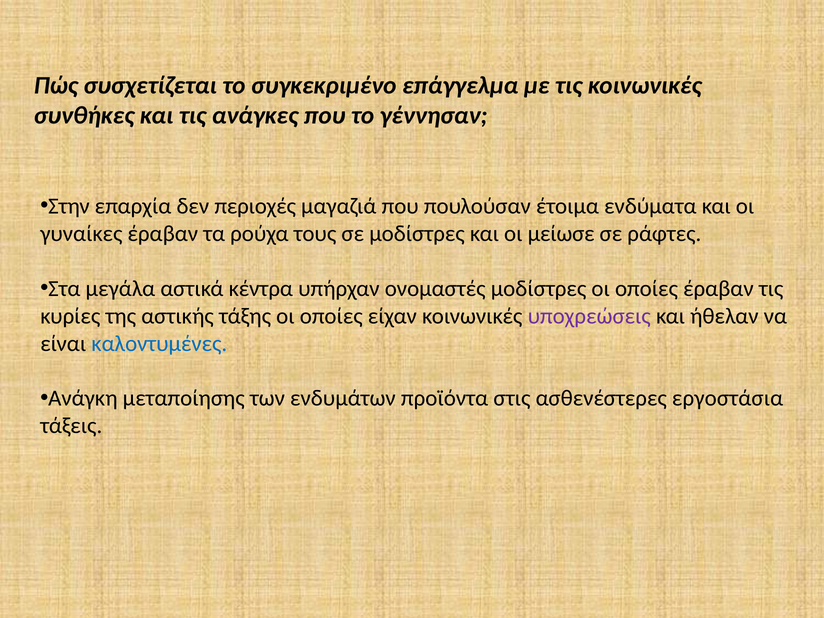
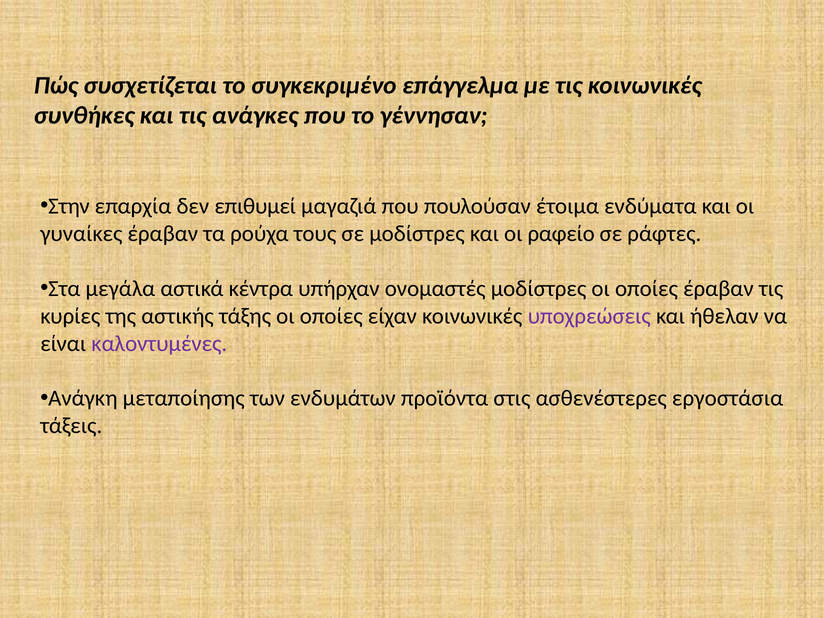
περιοχές: περιοχές -> επιθυμεί
μείωσε: μείωσε -> ραφείο
καλοντυμένες colour: blue -> purple
